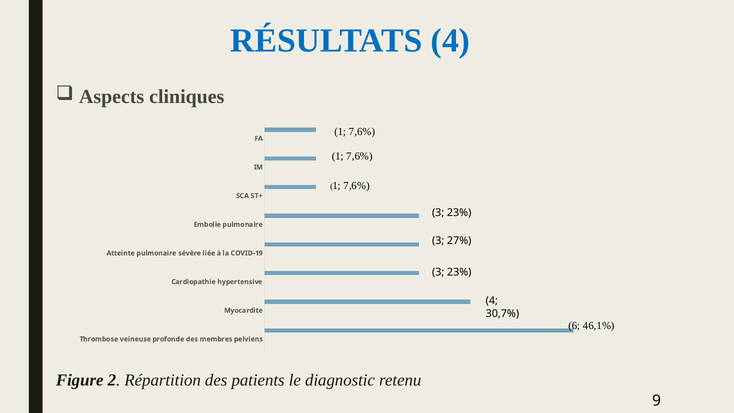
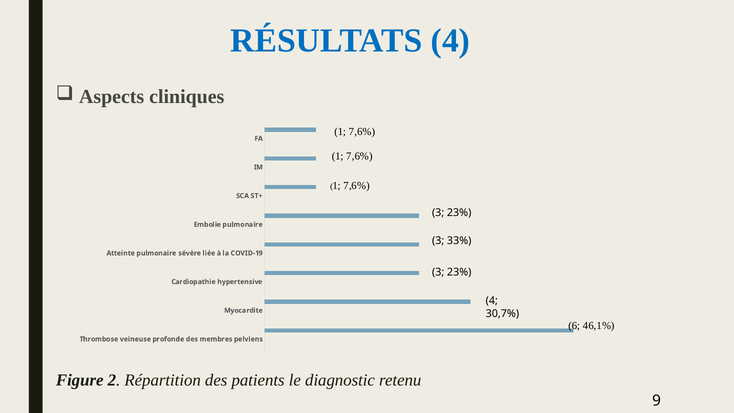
27%: 27% -> 33%
